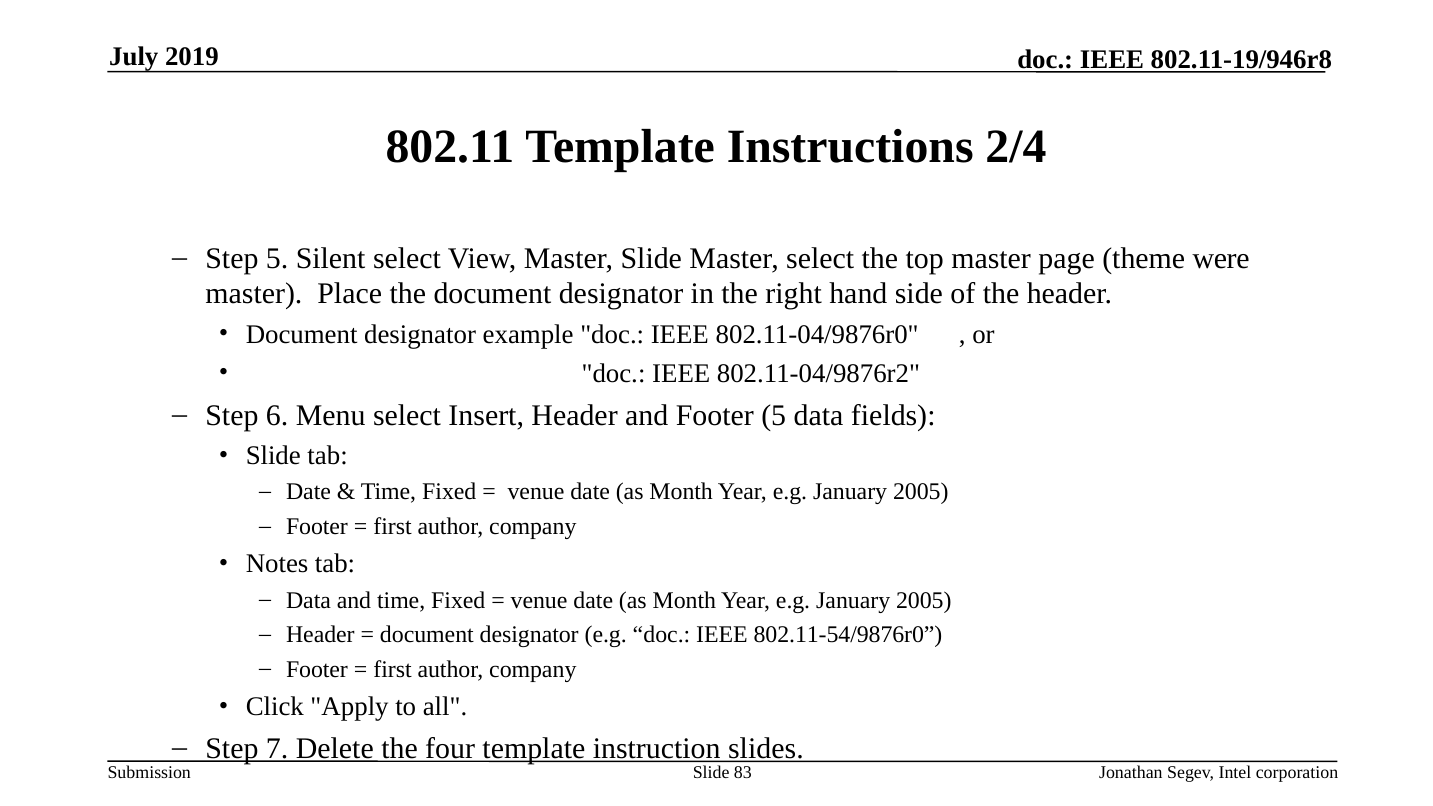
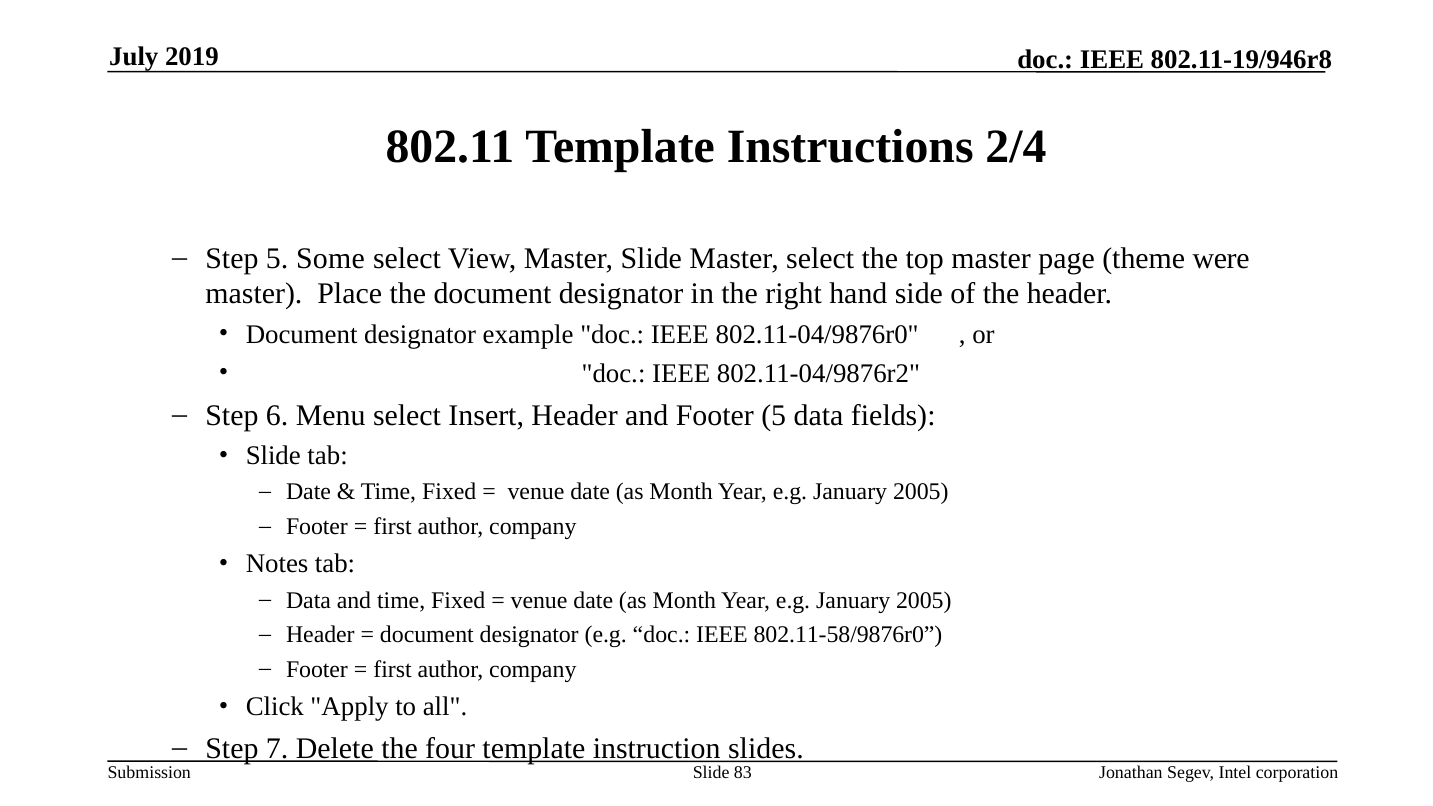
Silent: Silent -> Some
802.11-54/9876r0: 802.11-54/9876r0 -> 802.11-58/9876r0
